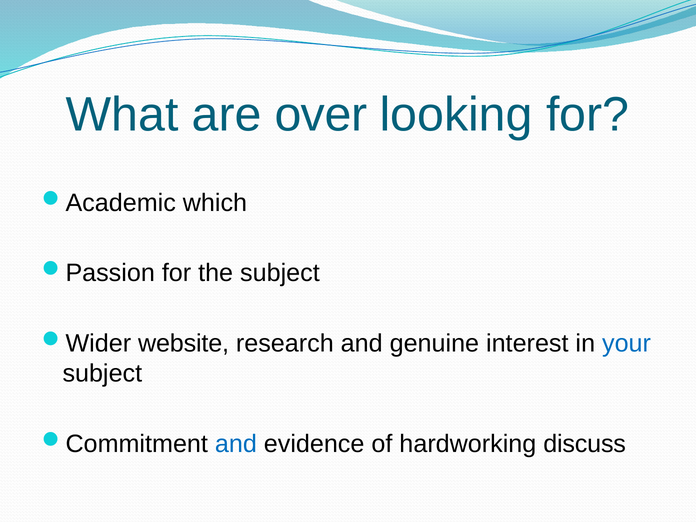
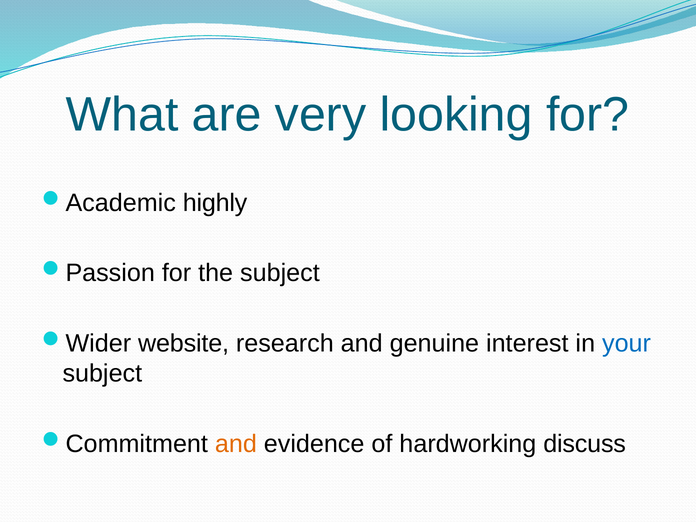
over: over -> very
which: which -> highly
and at (236, 444) colour: blue -> orange
